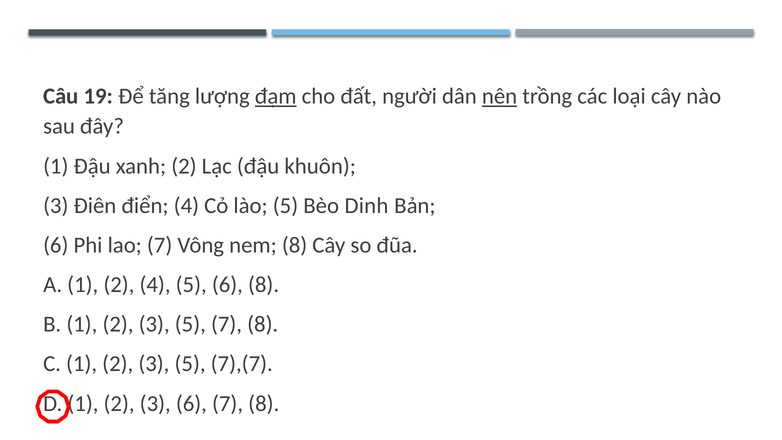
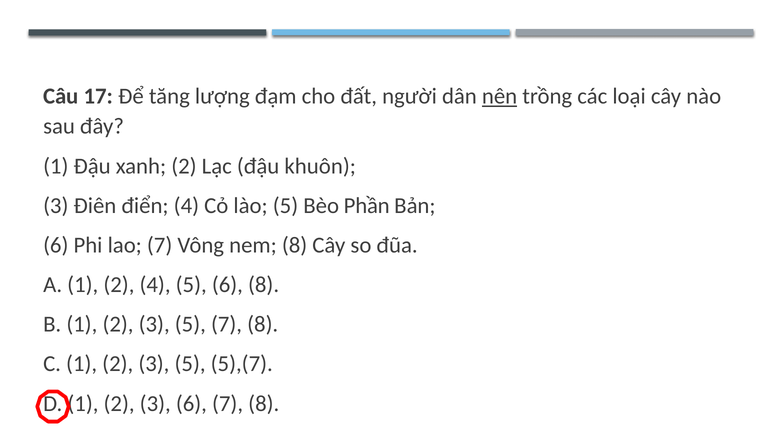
19: 19 -> 17
đạm underline: present -> none
Dinh: Dinh -> Phần
7),(7: 7),(7 -> 5),(7
